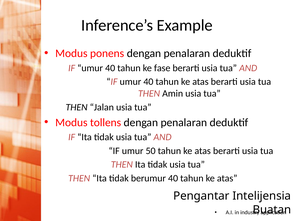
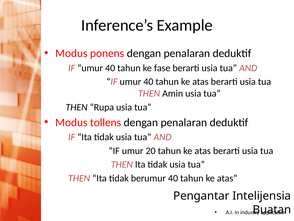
Jalan: Jalan -> Rupa
50: 50 -> 20
